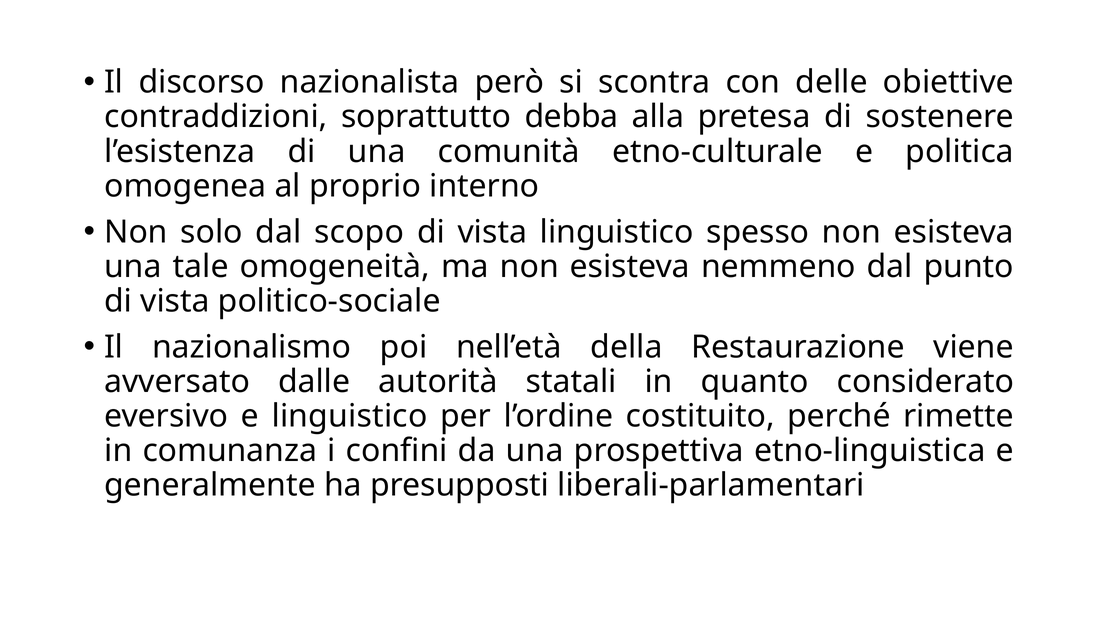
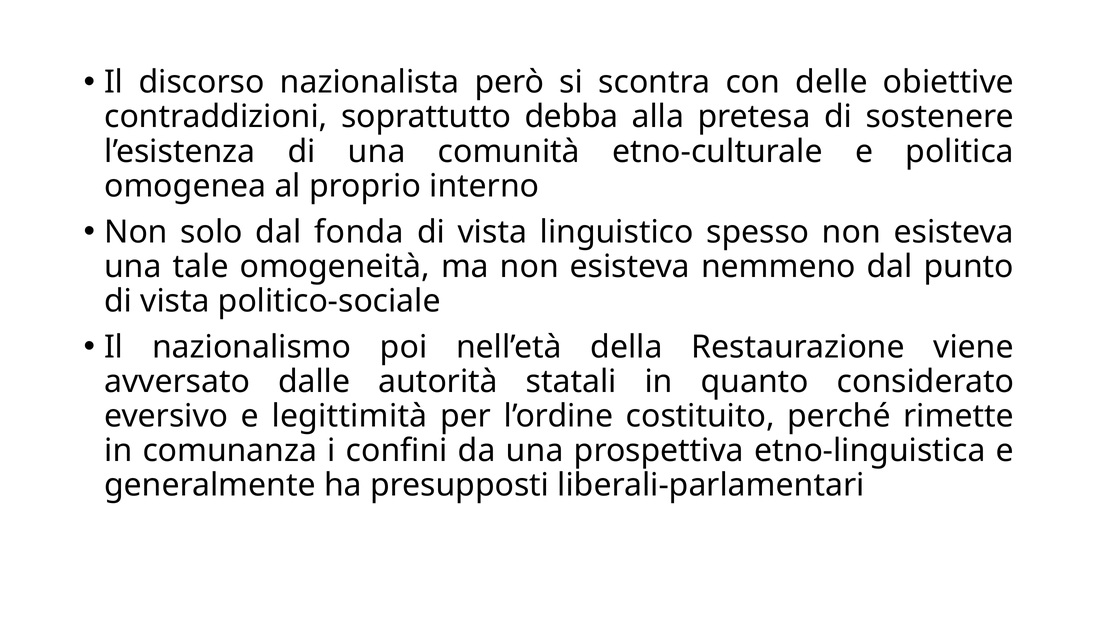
scopo: scopo -> fonda
e linguistico: linguistico -> legittimità
